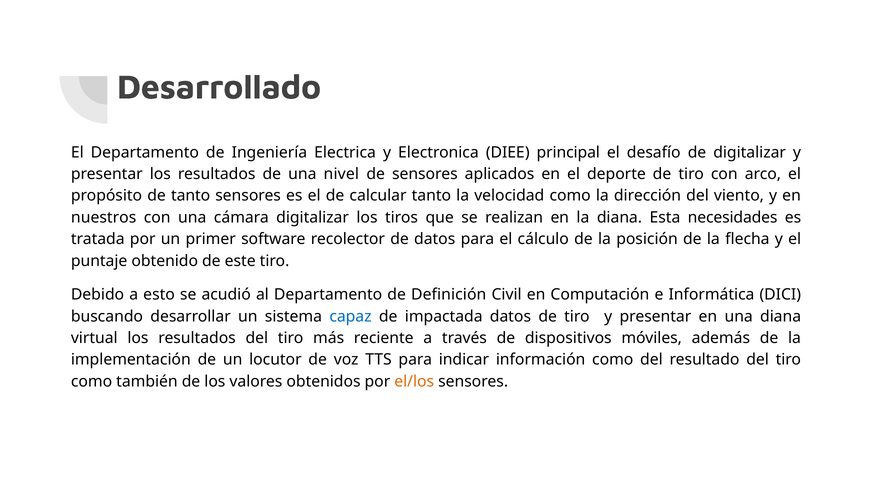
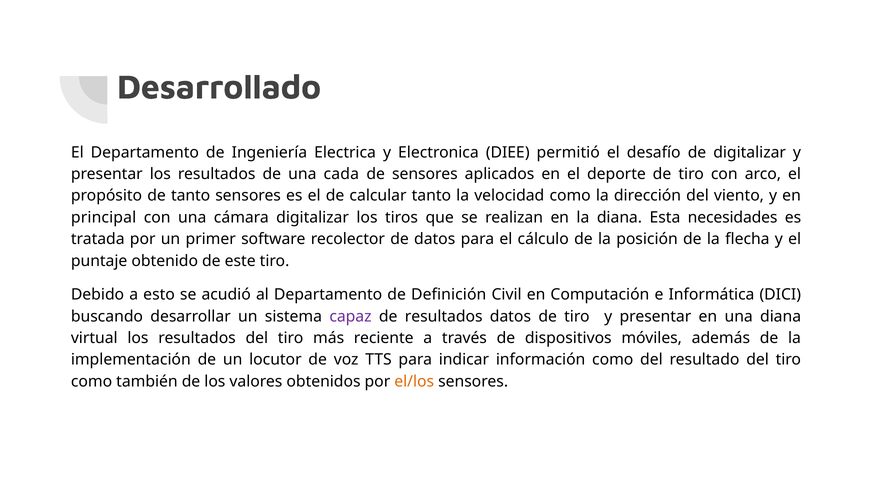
principal: principal -> permitió
nivel: nivel -> cada
nuestros: nuestros -> principal
capaz colour: blue -> purple
de impactada: impactada -> resultados
